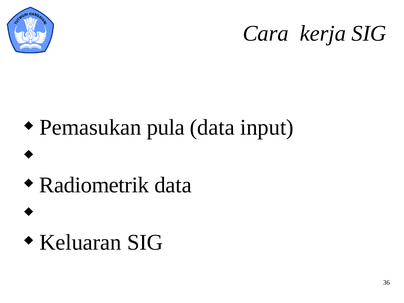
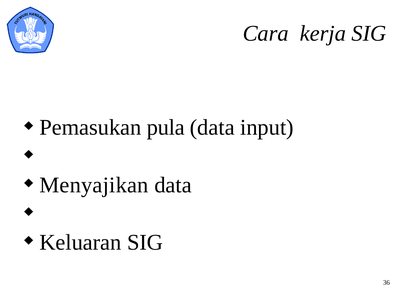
Radiometrik: Radiometrik -> Menyajikan
